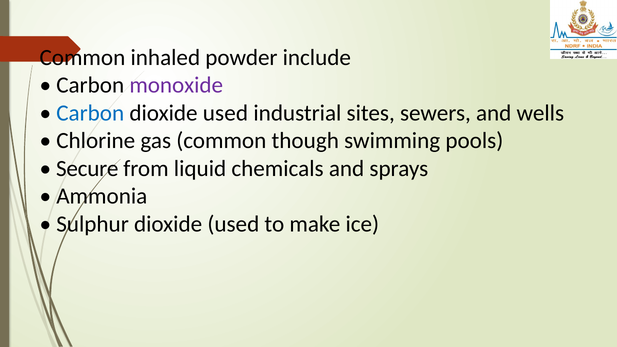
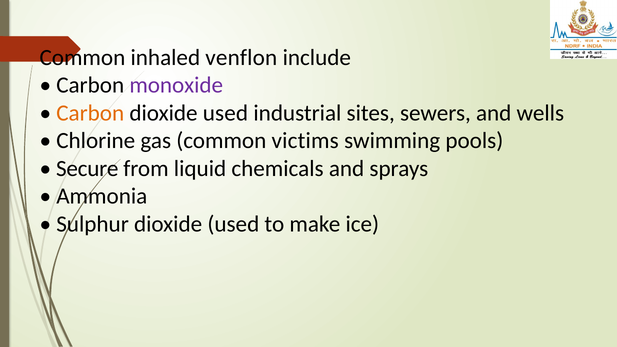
powder: powder -> venflon
Carbon at (90, 113) colour: blue -> orange
though: though -> victims
